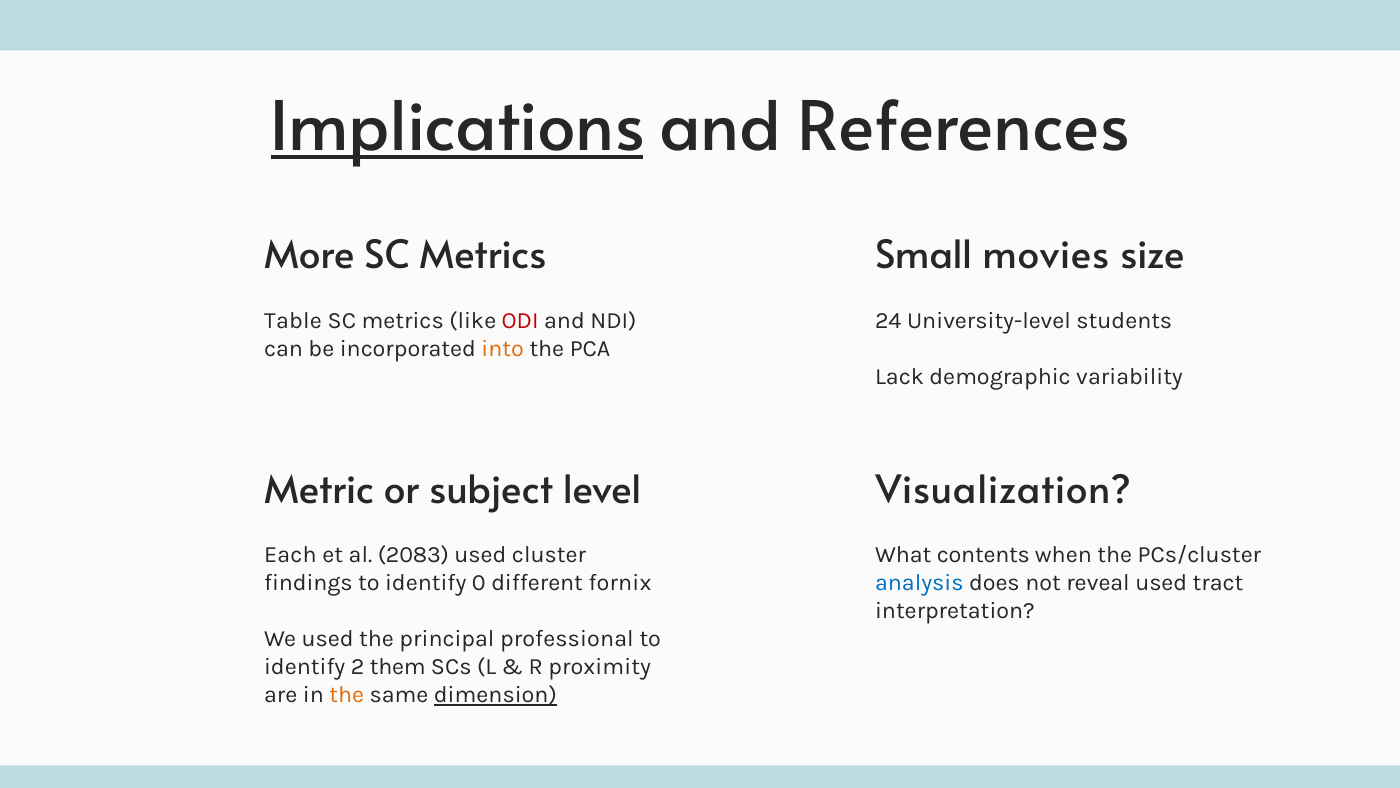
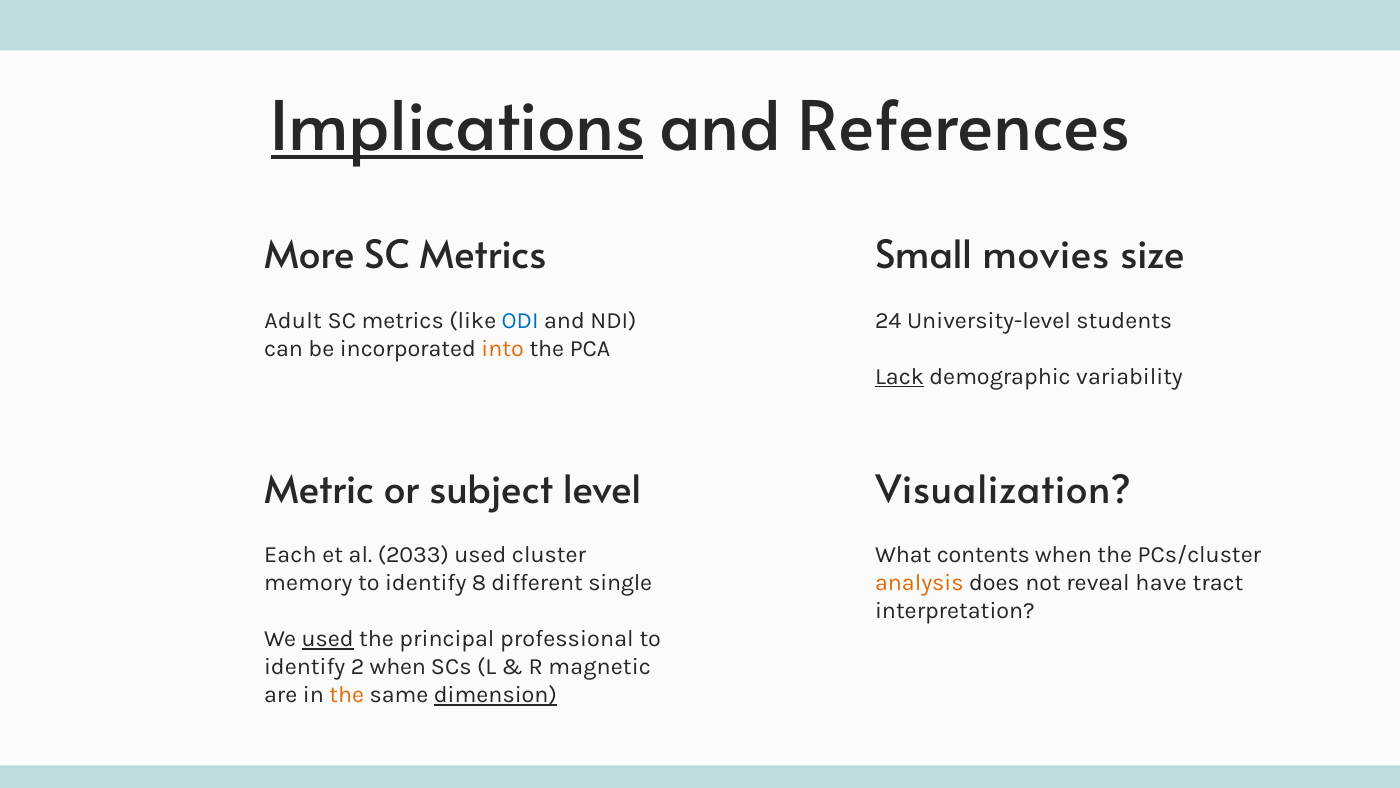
Table: Table -> Adult
ODI colour: red -> blue
Lack underline: none -> present
2083: 2083 -> 2033
findings: findings -> memory
0: 0 -> 8
fornix: fornix -> single
analysis colour: blue -> orange
reveal used: used -> have
used at (328, 639) underline: none -> present
2 them: them -> when
proximity: proximity -> magnetic
